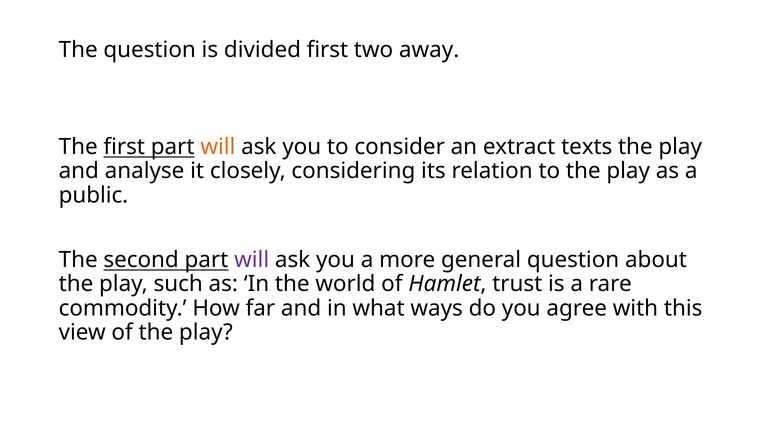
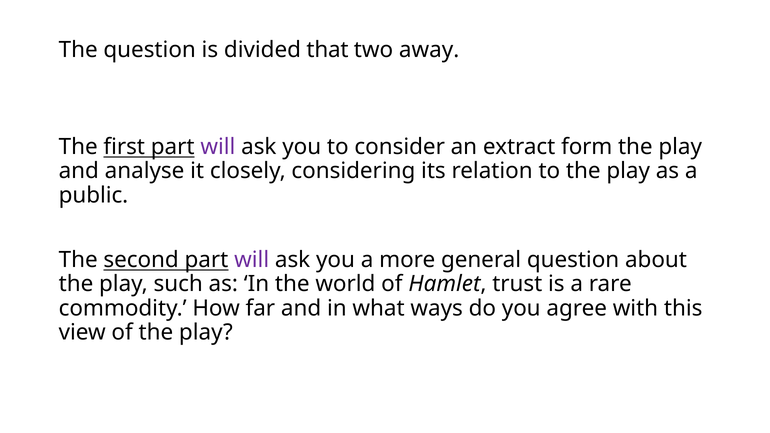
divided first: first -> that
will at (218, 147) colour: orange -> purple
texts: texts -> form
